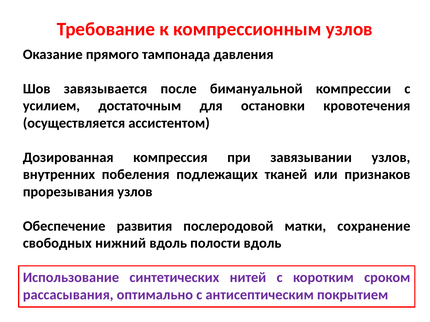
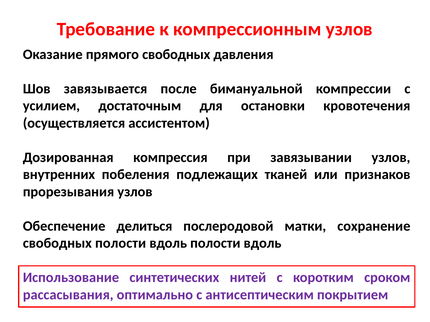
прямого тампонада: тампонада -> свободных
развития: развития -> делиться
свободных нижний: нижний -> полости
